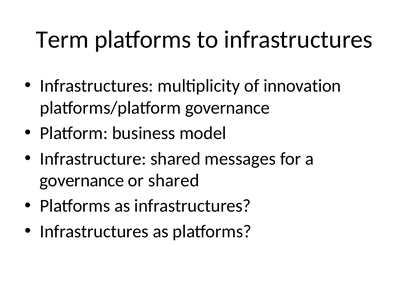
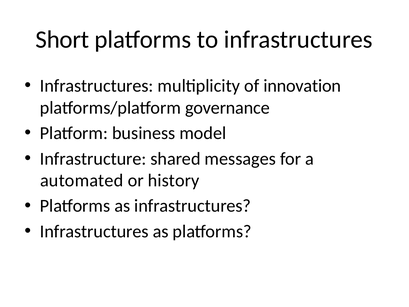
Term: Term -> Short
governance at (82, 180): governance -> automated
or shared: shared -> history
